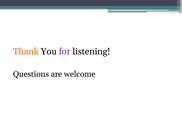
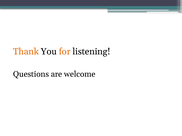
for colour: purple -> orange
